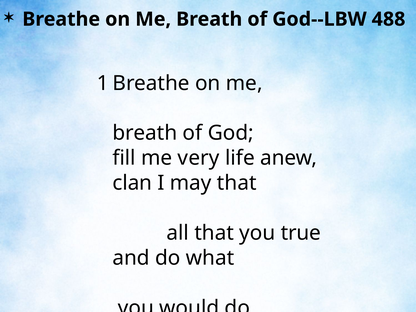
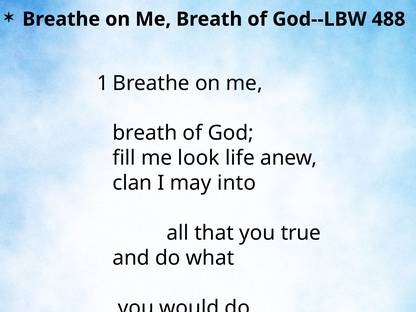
very: very -> look
may that: that -> into
